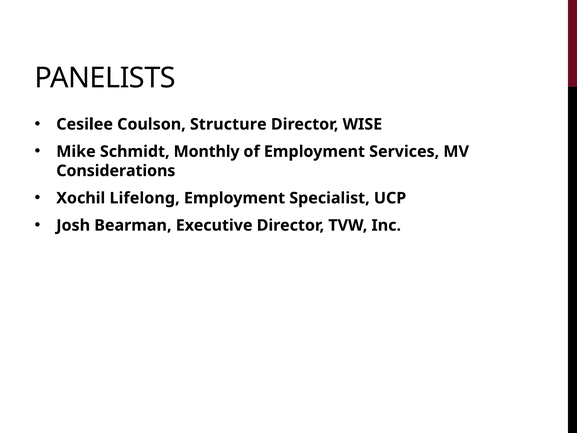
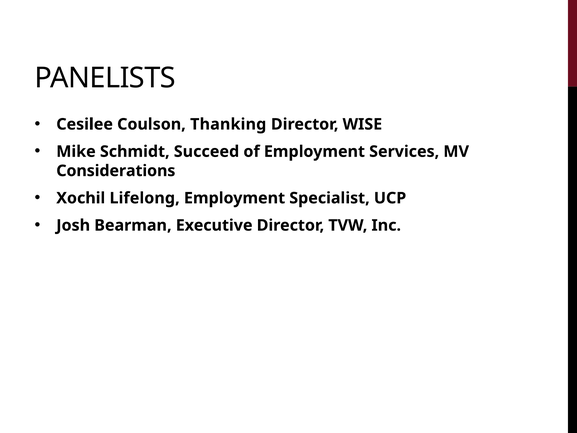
Structure: Structure -> Thanking
Monthly: Monthly -> Succeed
